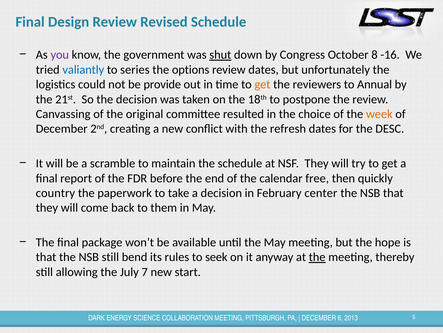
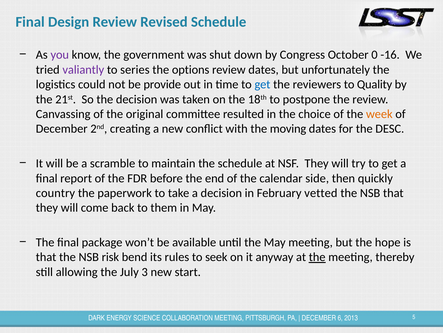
shut underline: present -> none
8: 8 -> 0
valiantly colour: blue -> purple
get at (262, 84) colour: orange -> blue
Annual: Annual -> Quality
refresh: refresh -> moving
free: free -> side
center: center -> vetted
NSB still: still -> risk
7: 7 -> 3
